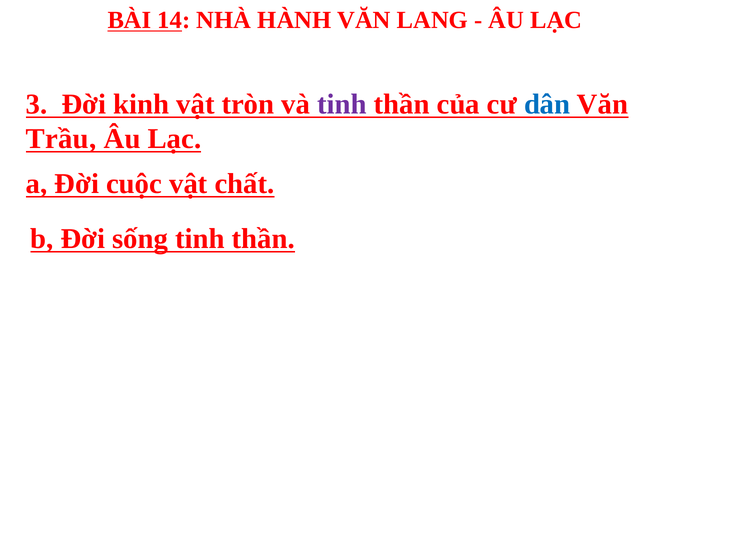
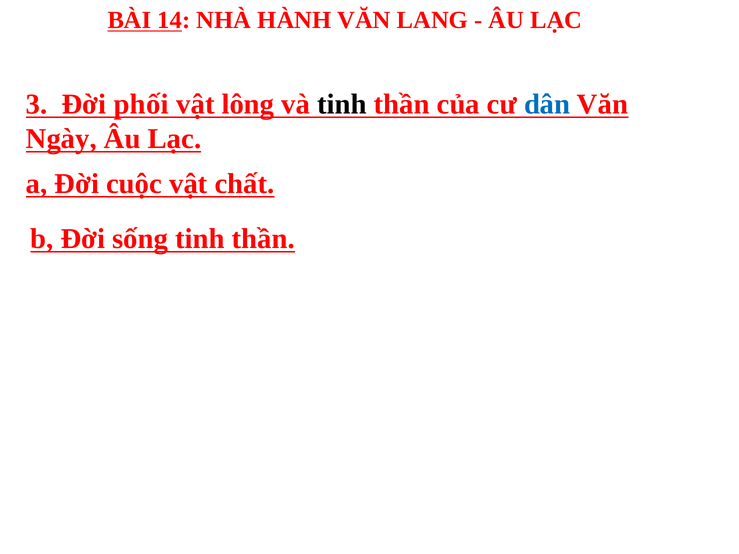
kinh: kinh -> phối
tròn: tròn -> lông
tinh at (342, 105) colour: purple -> black
Trầu: Trầu -> Ngày
